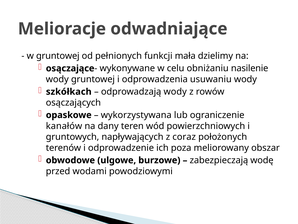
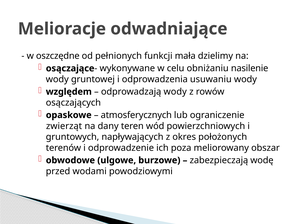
w gruntowej: gruntowej -> oszczędne
szkółkach: szkółkach -> względem
wykorzystywana: wykorzystywana -> atmosferycznych
kanałów: kanałów -> zwierząt
coraz: coraz -> okres
